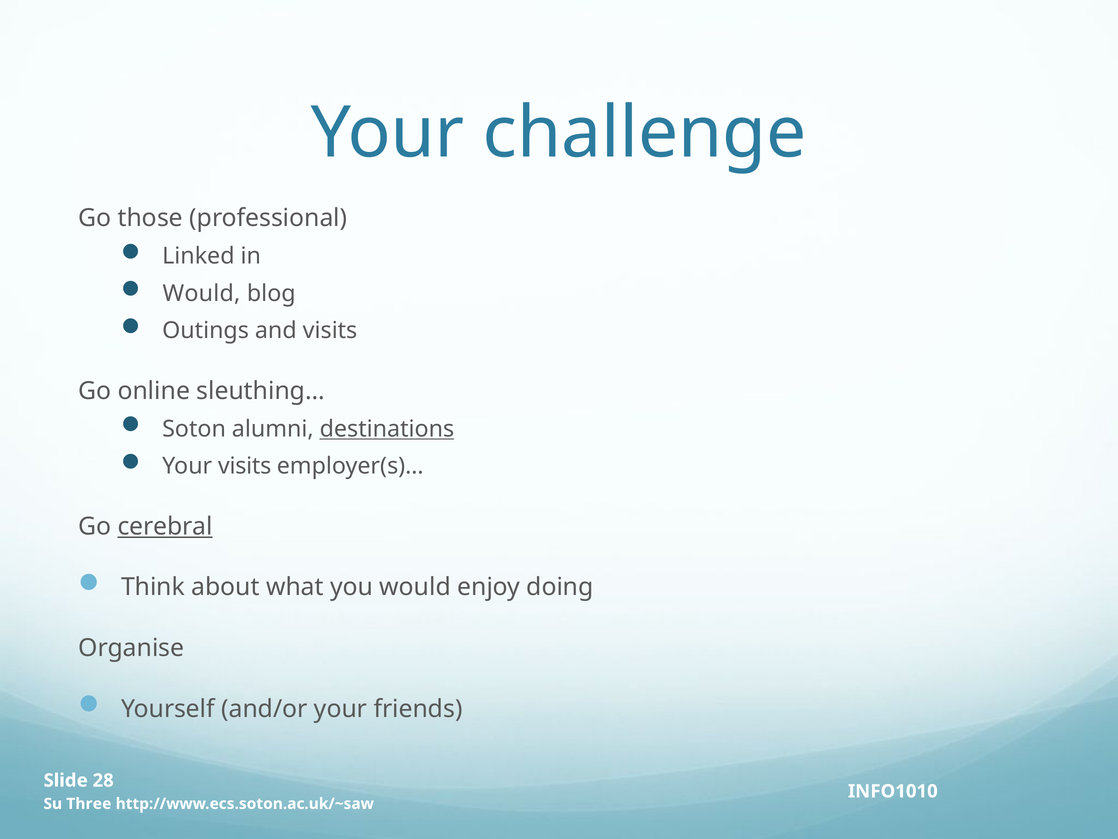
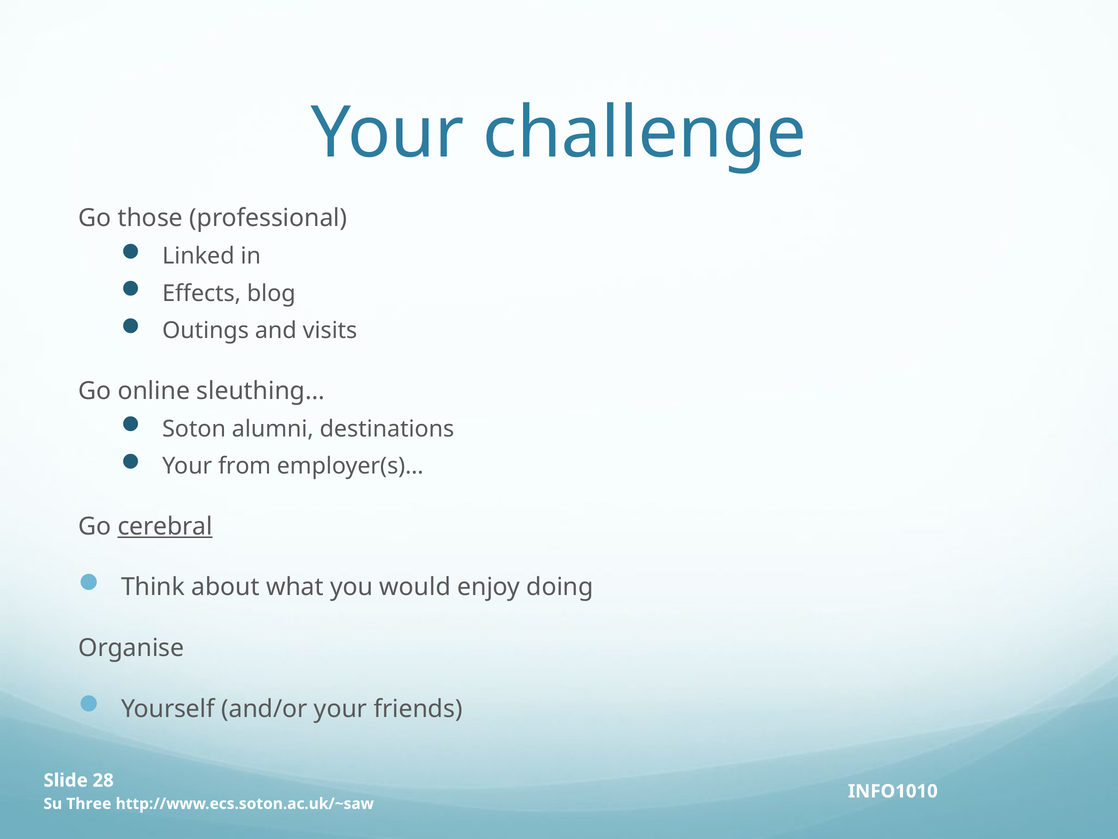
Would at (201, 293): Would -> Effects
destinations underline: present -> none
Your visits: visits -> from
